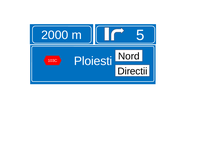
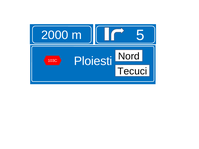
Directii: Directii -> Tecuci
